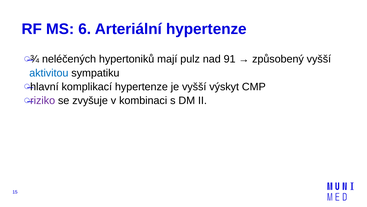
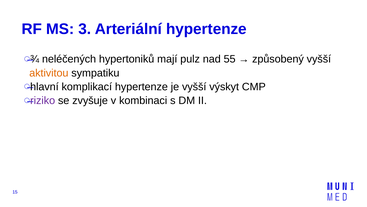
6: 6 -> 3
91: 91 -> 55
aktivitou colour: blue -> orange
